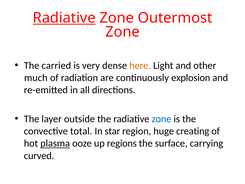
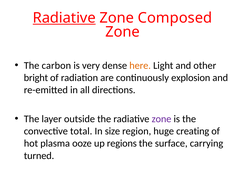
Outermost: Outermost -> Composed
carried: carried -> carbon
much: much -> bright
zone at (162, 119) colour: blue -> purple
star: star -> size
plasma underline: present -> none
curved: curved -> turned
